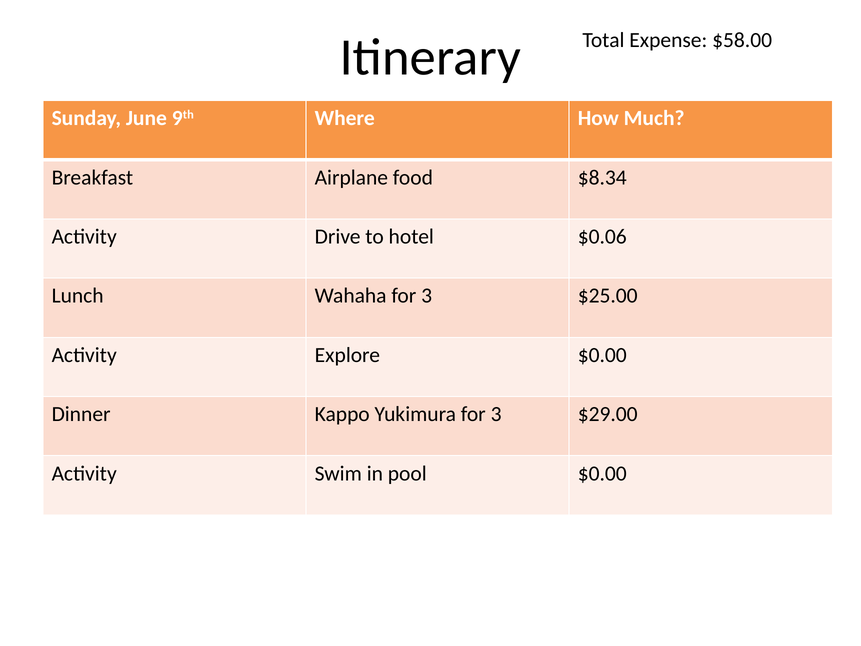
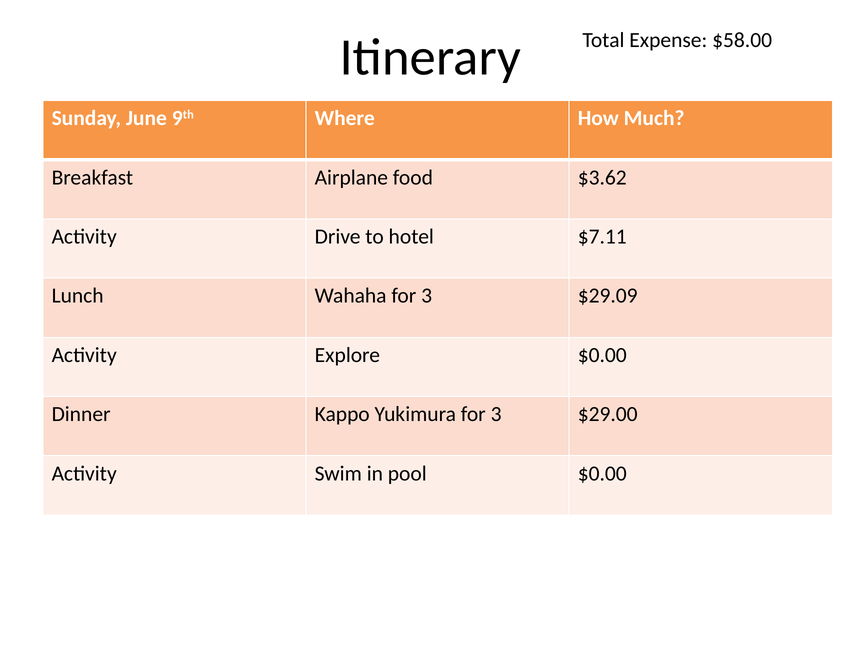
$8.34: $8.34 -> $3.62
$0.06: $0.06 -> $7.11
$25.00: $25.00 -> $29.09
